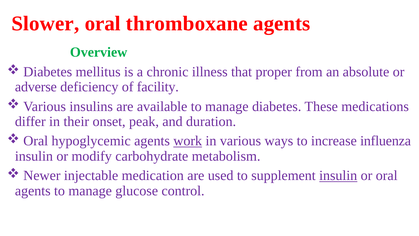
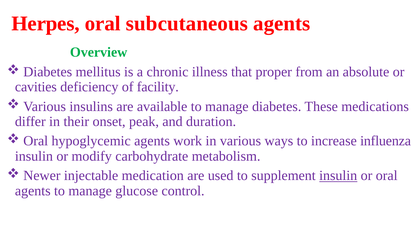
Slower: Slower -> Herpes
thromboxane: thromboxane -> subcutaneous
adverse: adverse -> cavities
work underline: present -> none
